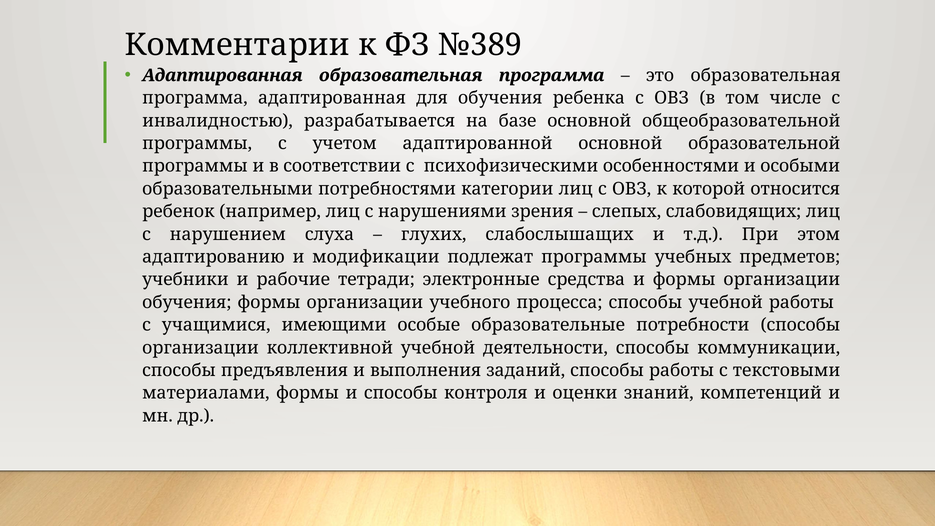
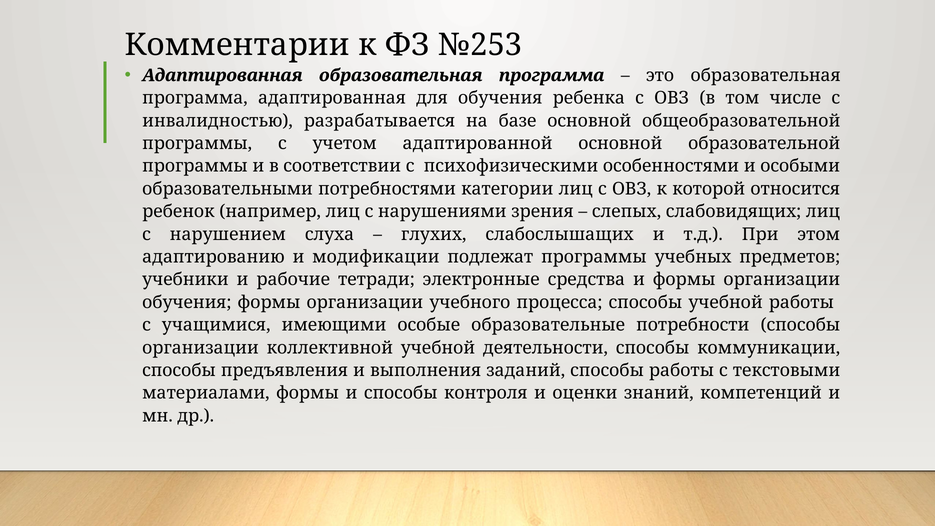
№389: №389 -> №253
